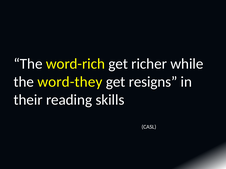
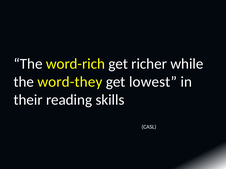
resigns: resigns -> lowest
